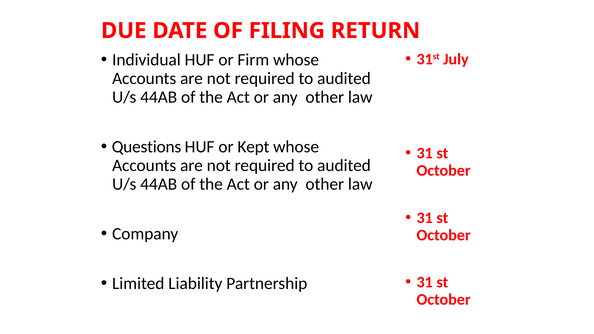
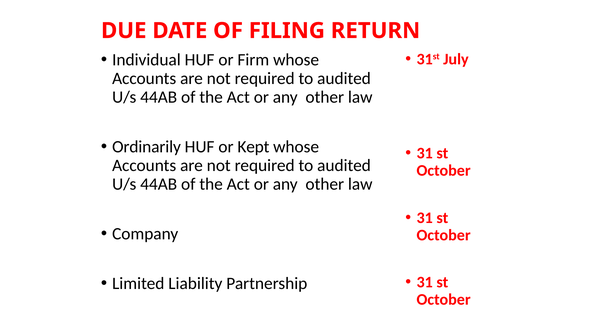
Questions: Questions -> Ordinarily
